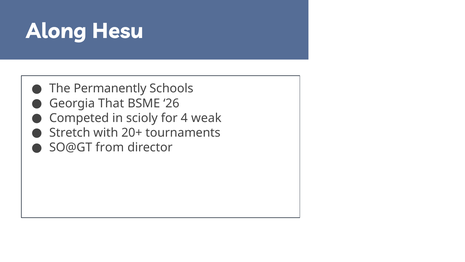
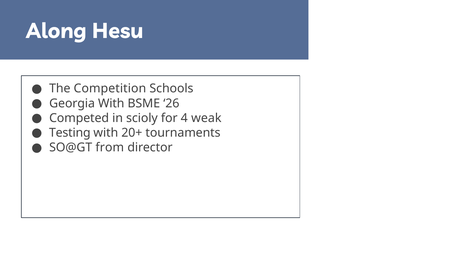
Permanently: Permanently -> Competition
Georgia That: That -> With
Stretch: Stretch -> Testing
